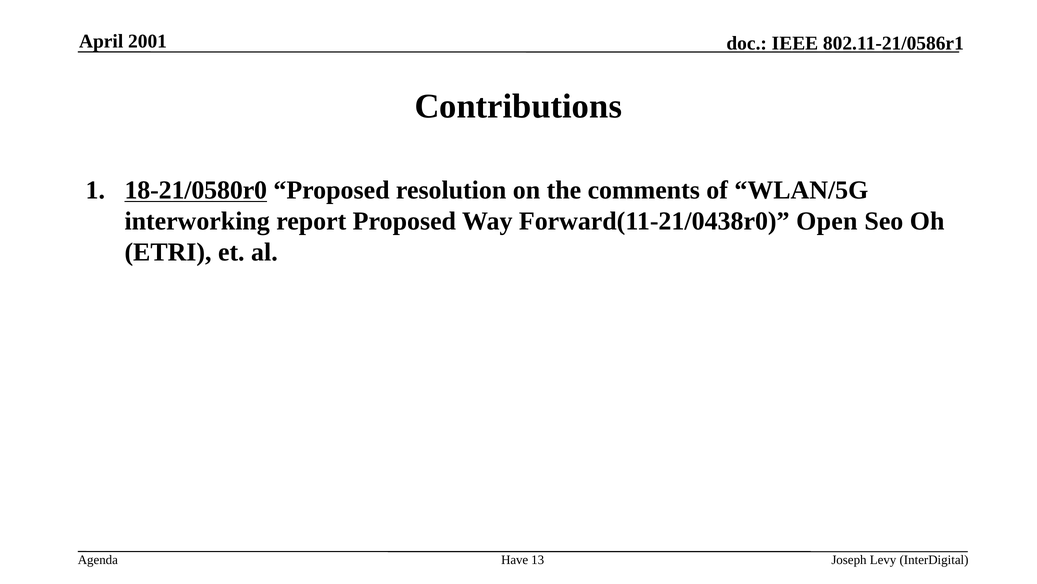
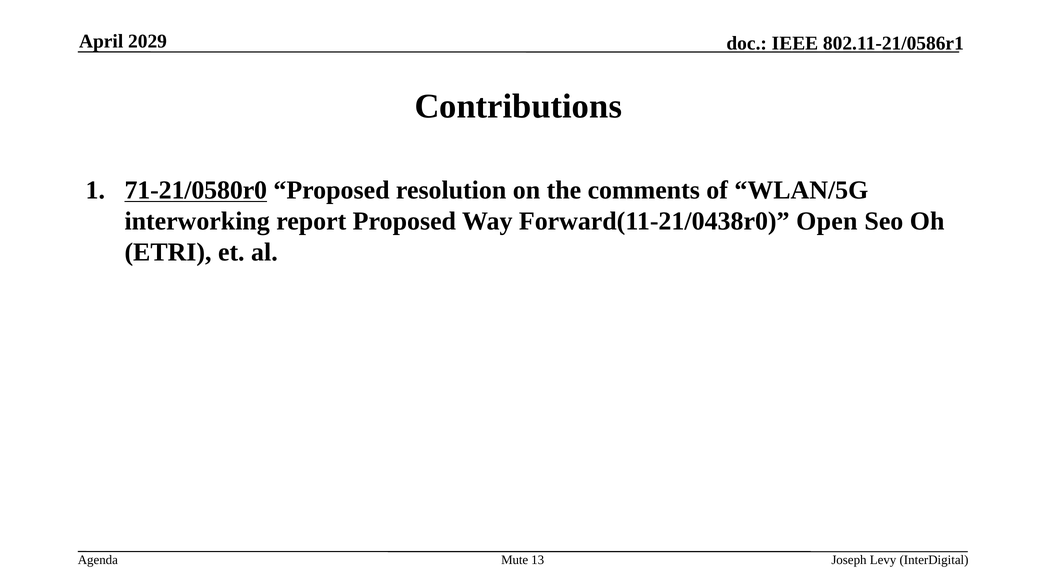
2001: 2001 -> 2029
18-21/0580r0: 18-21/0580r0 -> 71-21/0580r0
Have: Have -> Mute
